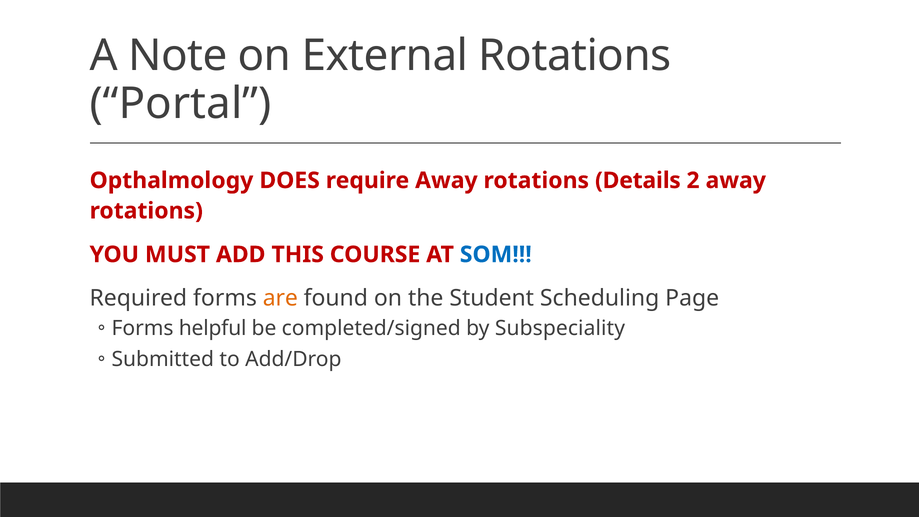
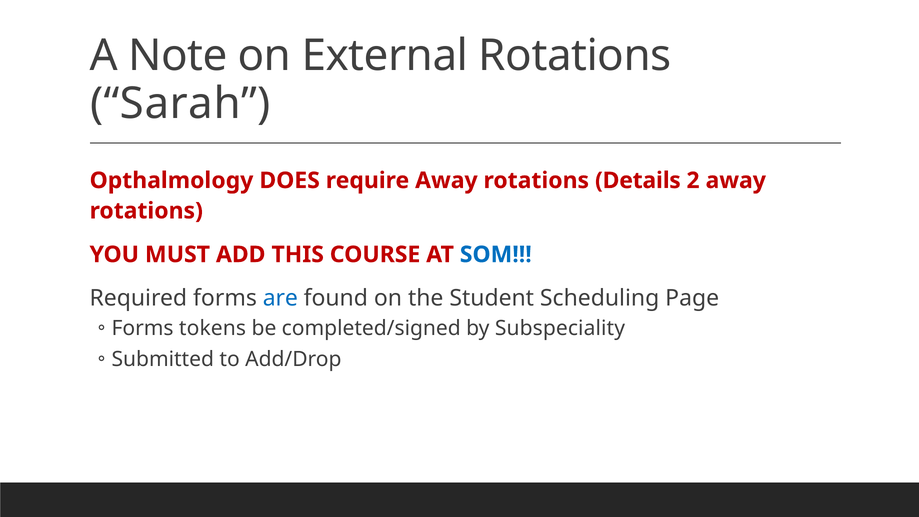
Portal: Portal -> Sarah
are colour: orange -> blue
helpful: helpful -> tokens
